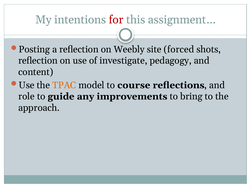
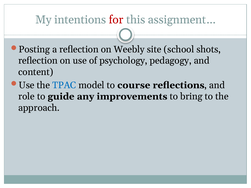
forced: forced -> school
investigate: investigate -> psychology
TPAC colour: orange -> blue
